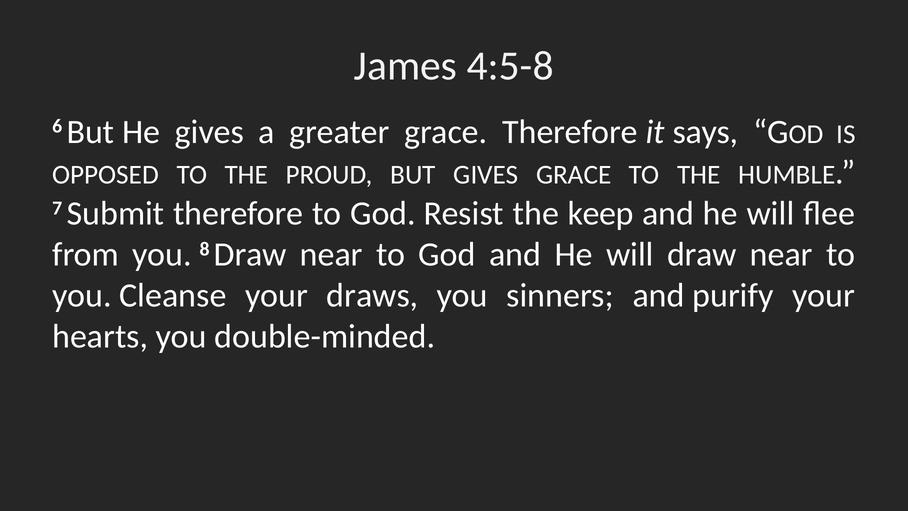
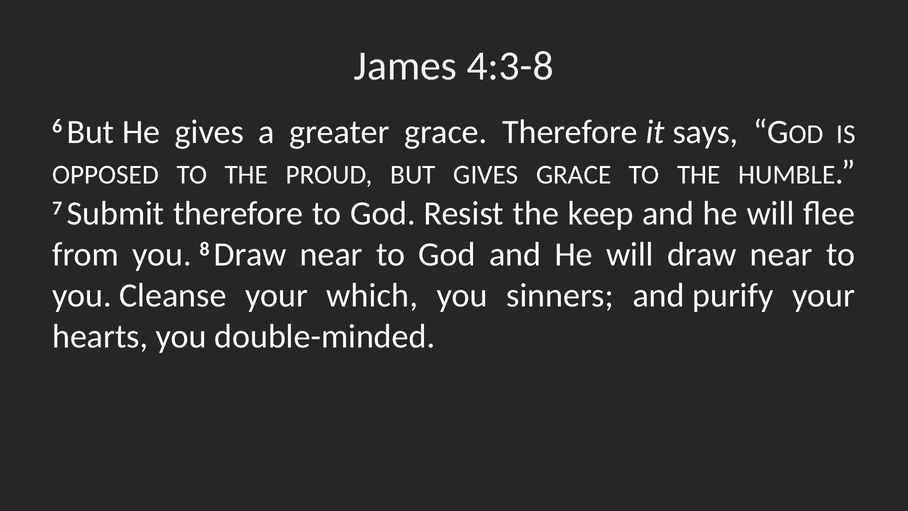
4:5-8: 4:5-8 -> 4:3-8
draws: draws -> which
